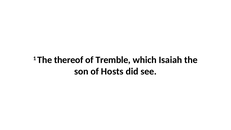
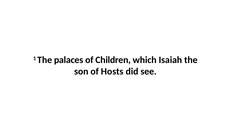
thereof: thereof -> palaces
Tremble: Tremble -> Children
